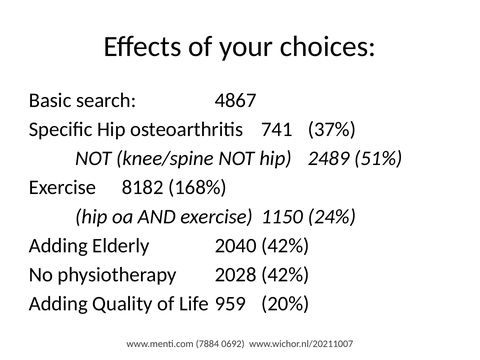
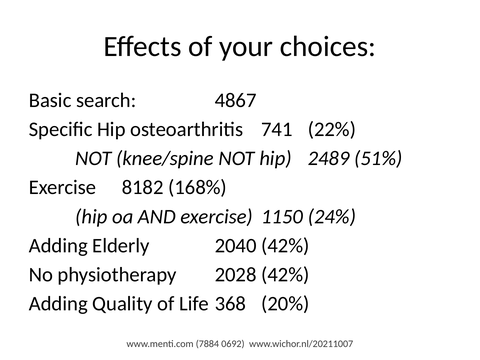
37%: 37% -> 22%
959: 959 -> 368
